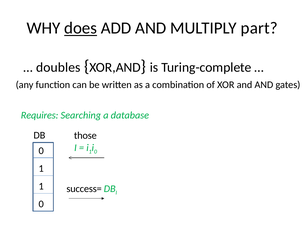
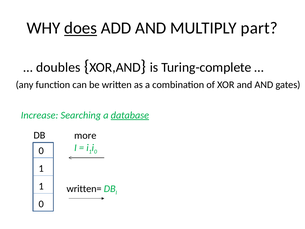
Requires: Requires -> Increase
database underline: none -> present
those: those -> more
success=: success= -> written=
